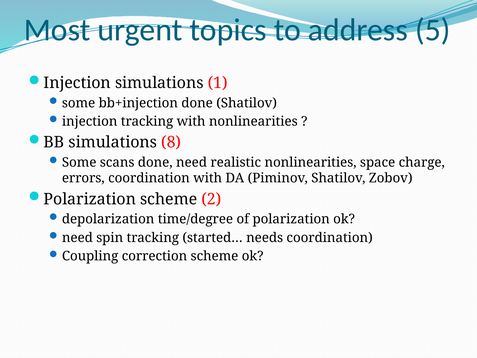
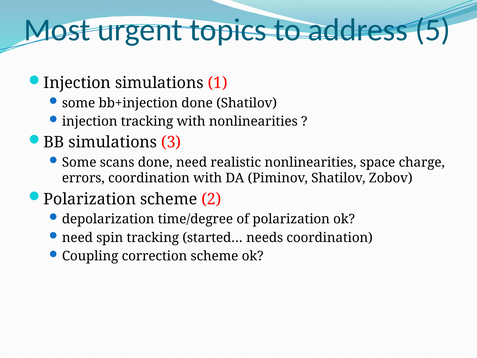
8: 8 -> 3
